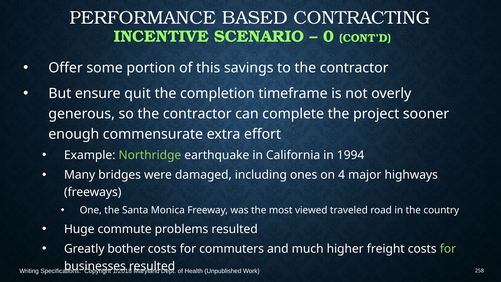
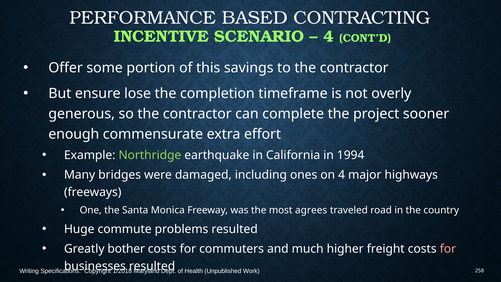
0 at (328, 36): 0 -> 4
quit: quit -> lose
viewed: viewed -> agrees
for at (448, 249) colour: light green -> pink
